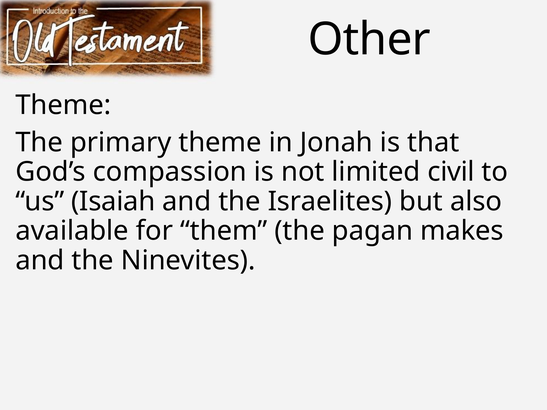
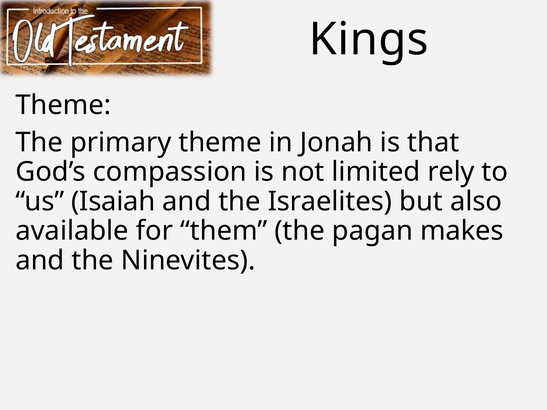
Other: Other -> Kings
civil: civil -> rely
